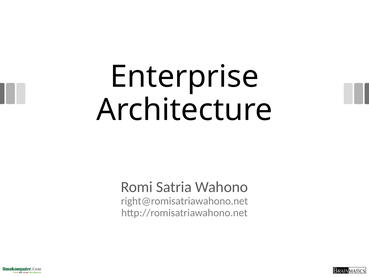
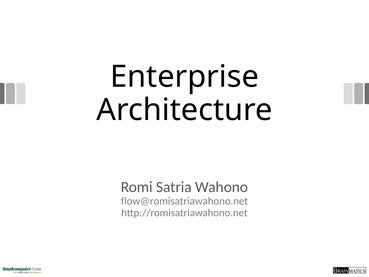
right@romisatriawahono.net: right@romisatriawahono.net -> flow@romisatriawahono.net
